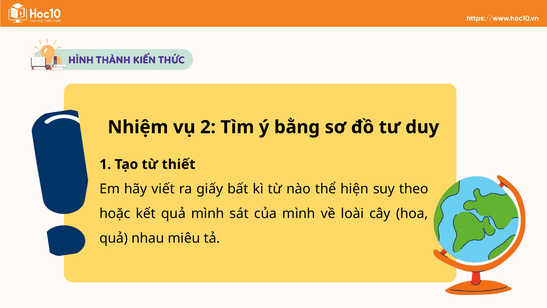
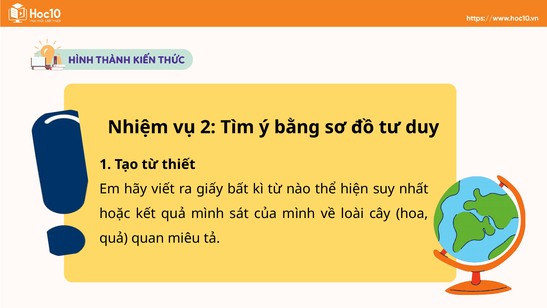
theo: theo -> nhất
nhau: nhau -> quan
